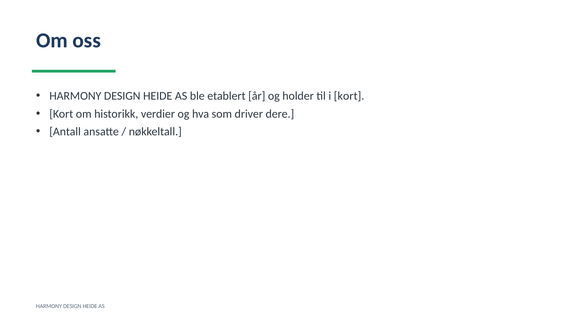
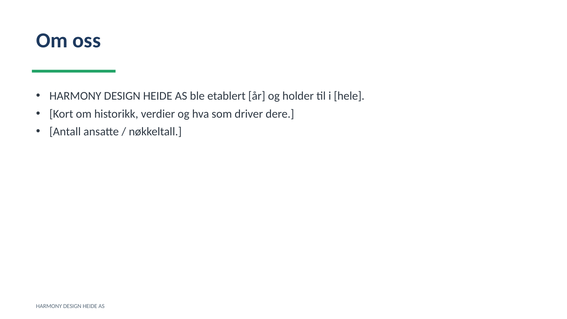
i kort: kort -> hele
